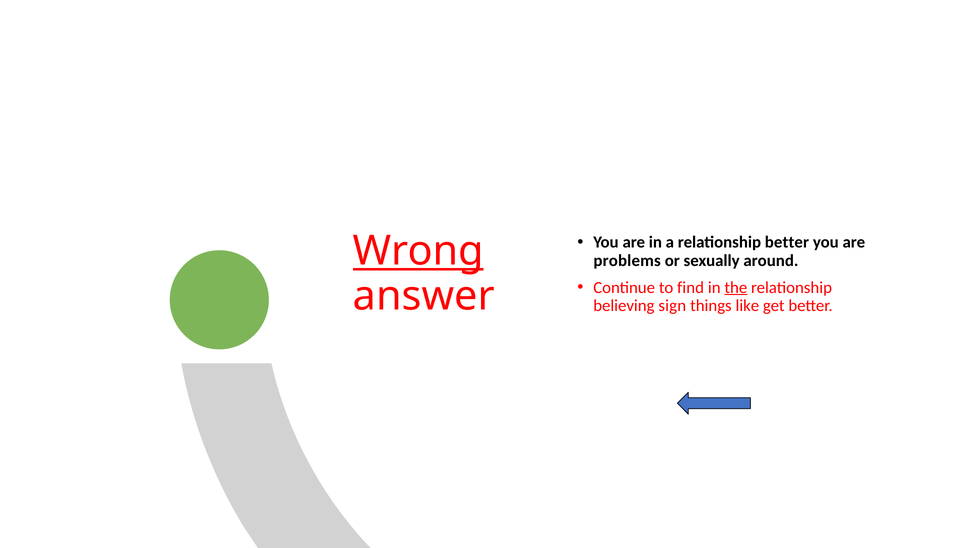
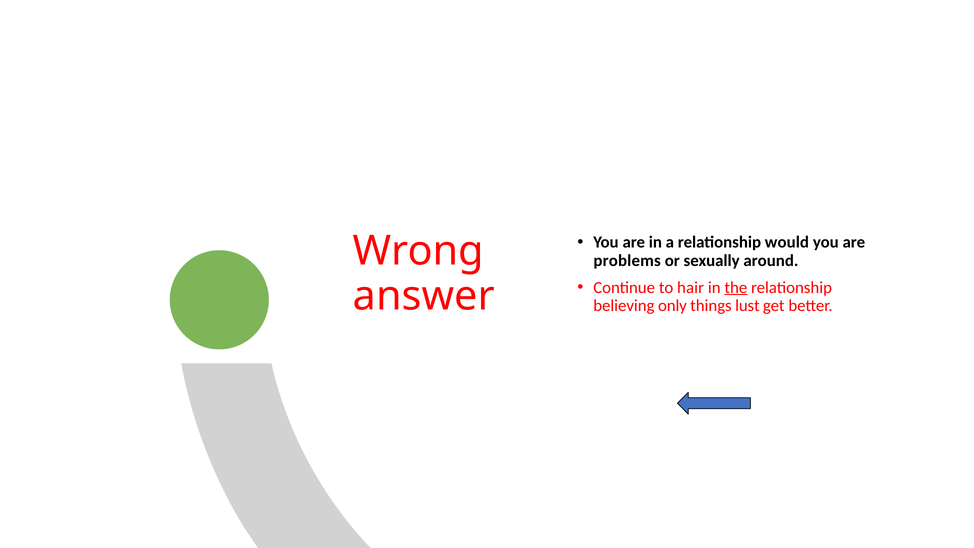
relationship better: better -> would
Wrong underline: present -> none
find: find -> hair
sign: sign -> only
like: like -> lust
